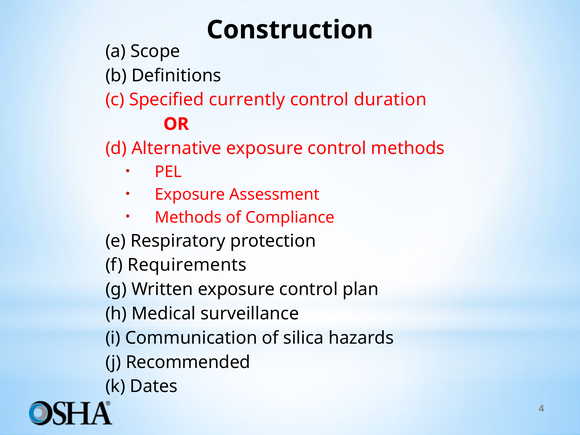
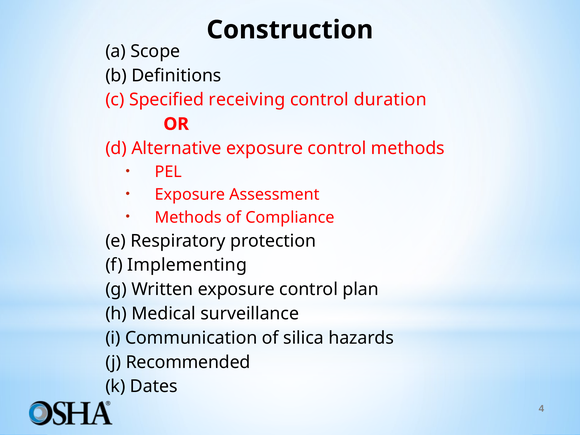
currently: currently -> receiving
Requirements: Requirements -> Implementing
